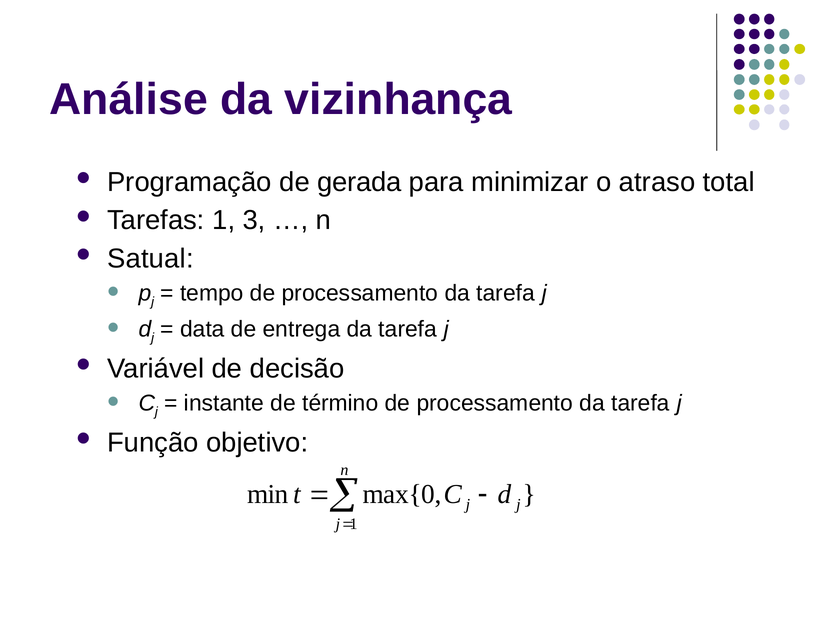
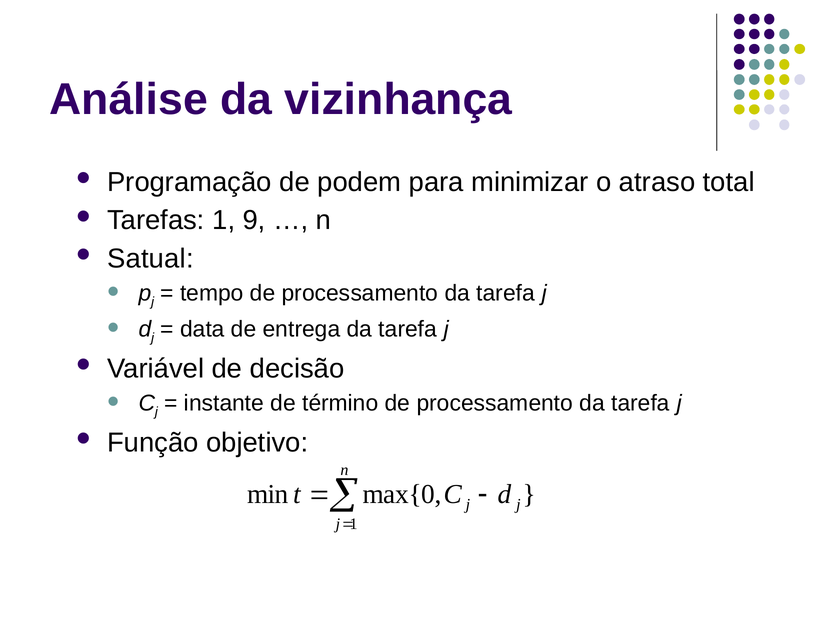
gerada: gerada -> podem
3: 3 -> 9
